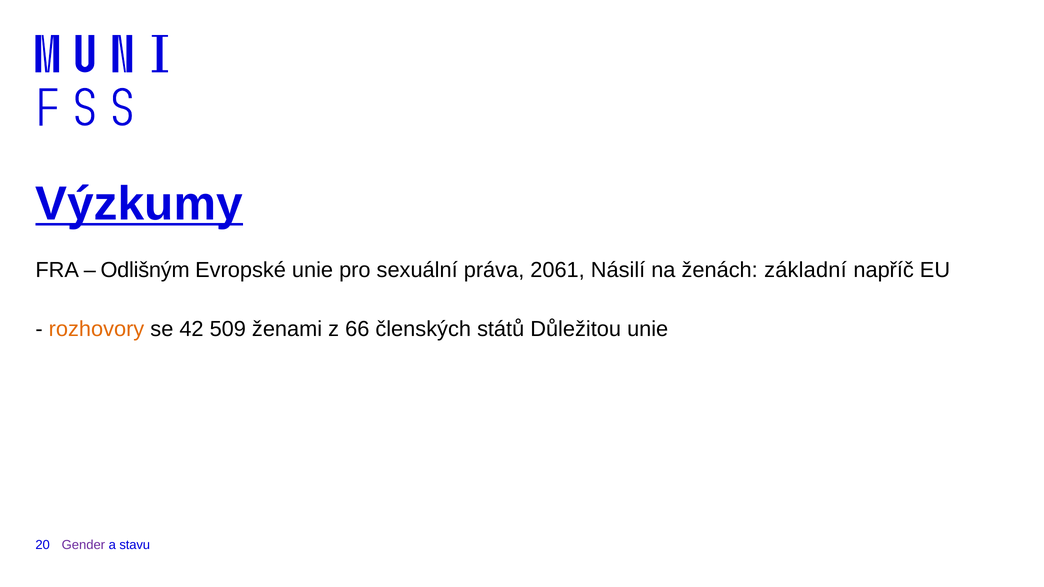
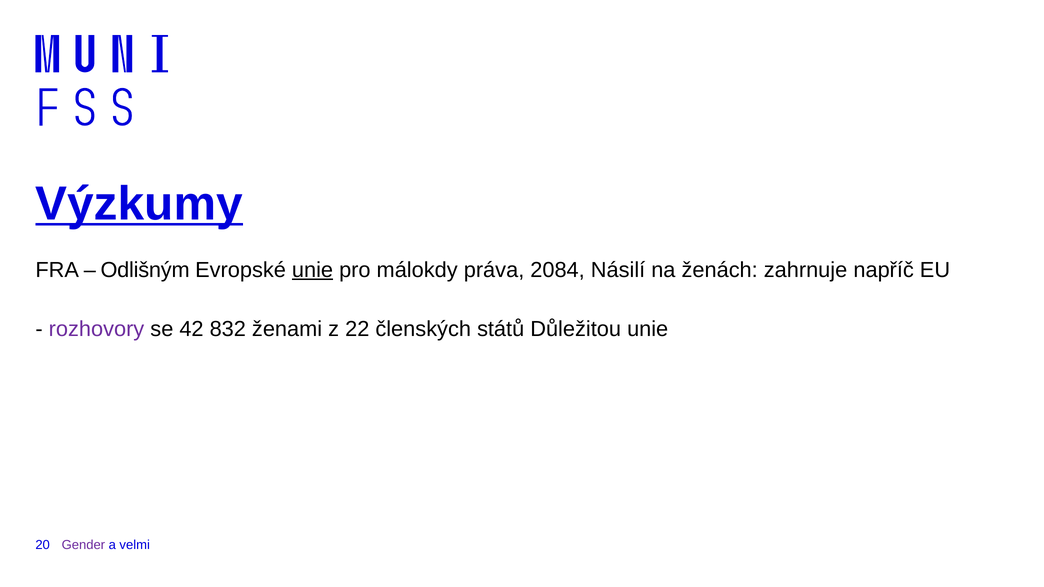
unie at (312, 270) underline: none -> present
sexuální: sexuální -> málokdy
2061: 2061 -> 2084
základní: základní -> zahrnuje
rozhovory colour: orange -> purple
509: 509 -> 832
66: 66 -> 22
stavu: stavu -> velmi
